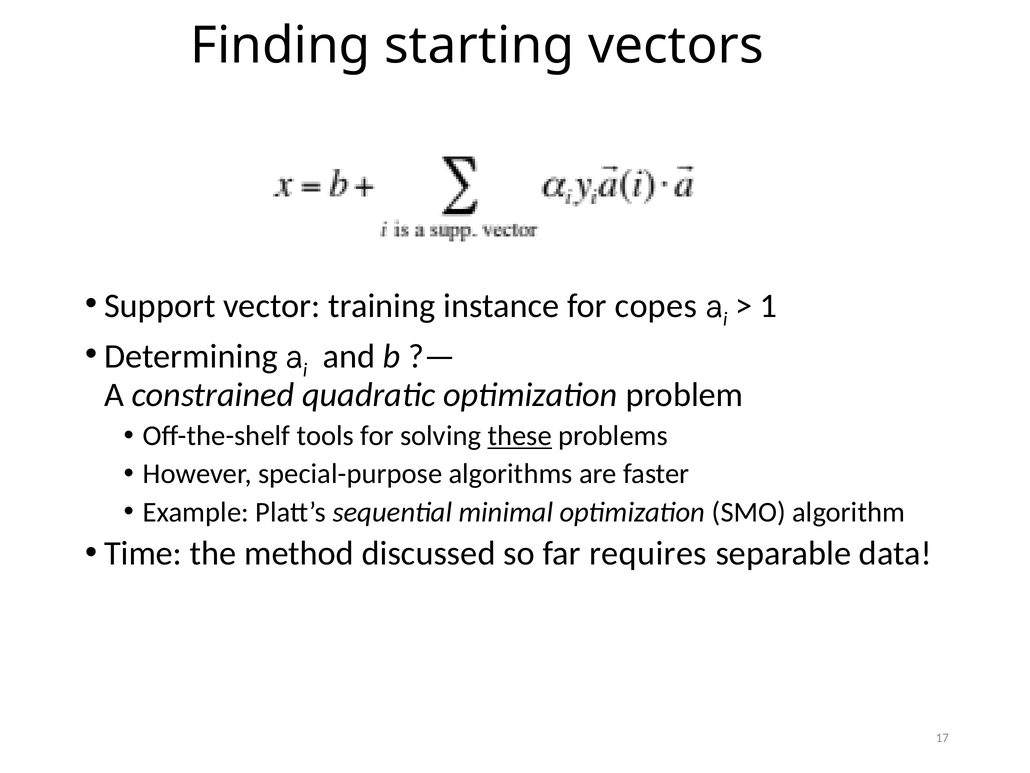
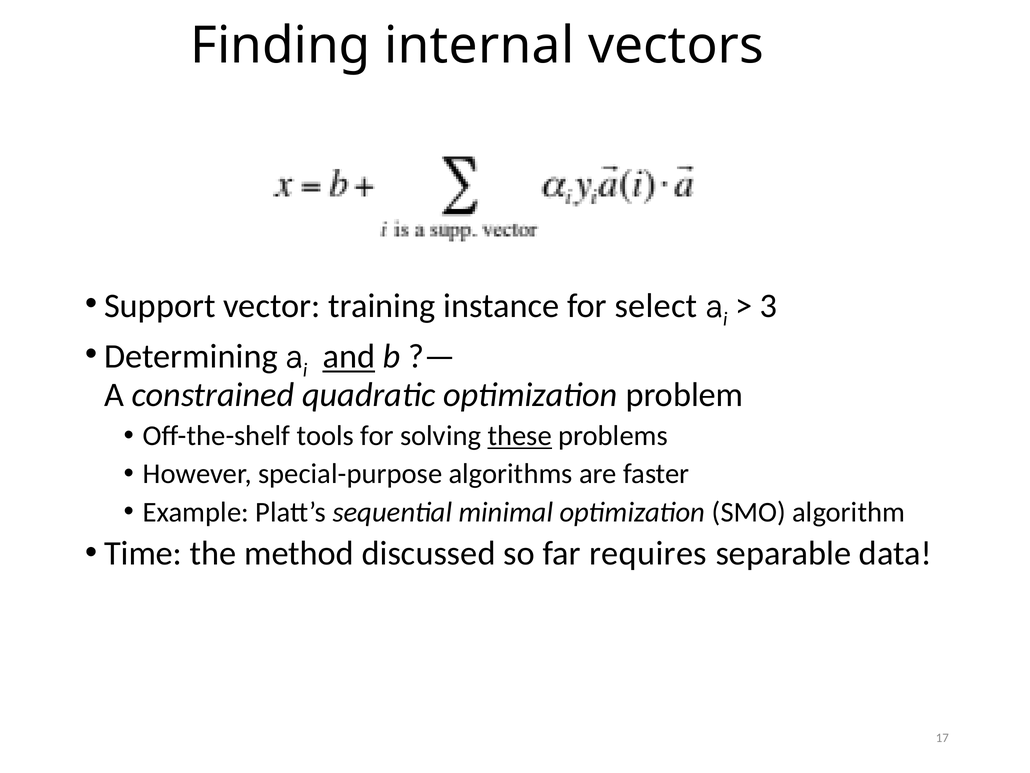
starting: starting -> internal
copes: copes -> select
1: 1 -> 3
and underline: none -> present
